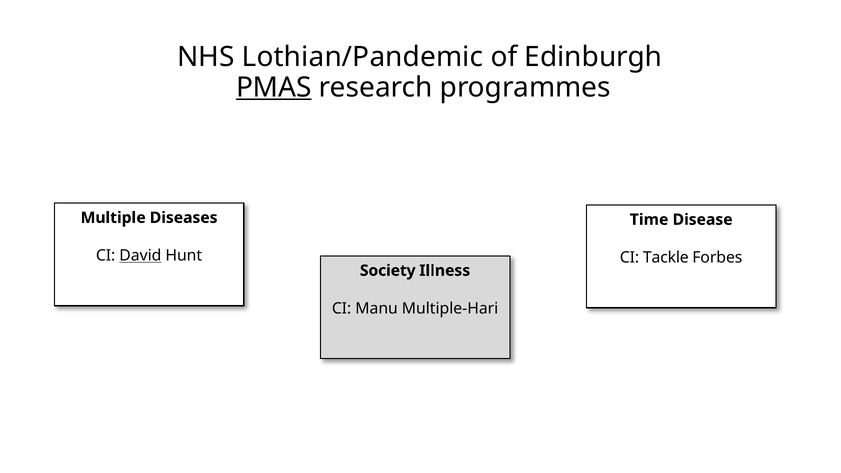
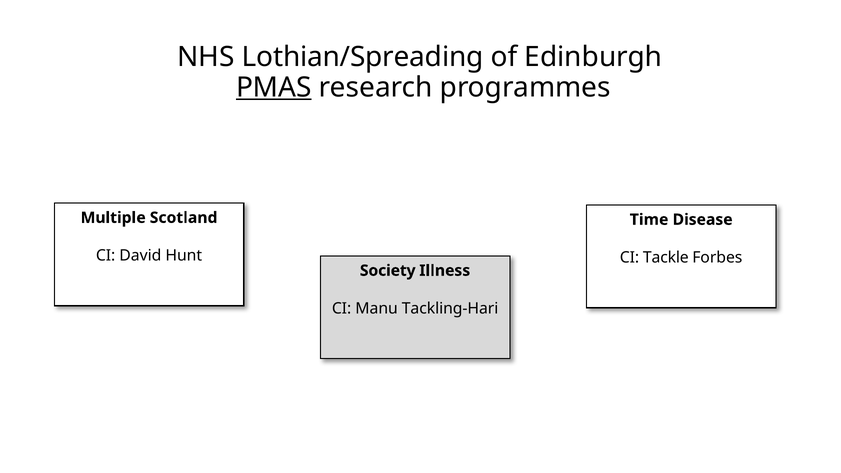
Lothian/Pandemic: Lothian/Pandemic -> Lothian/Spreading
Diseases: Diseases -> Scotland
David underline: present -> none
Multiple-Hari: Multiple-Hari -> Tackling-Hari
